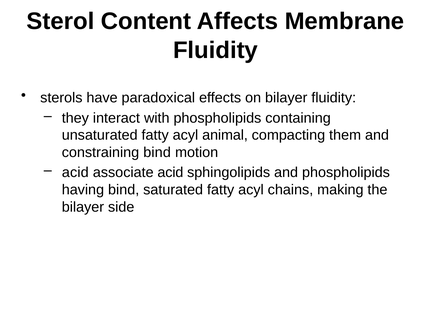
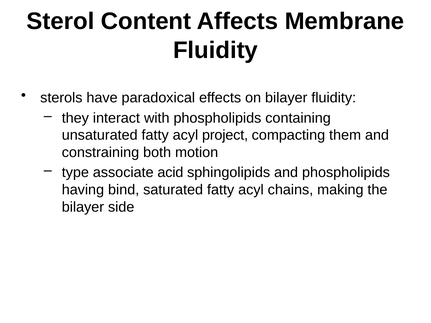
animal: animal -> project
constraining bind: bind -> both
acid at (75, 173): acid -> type
